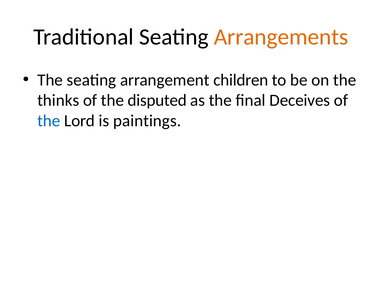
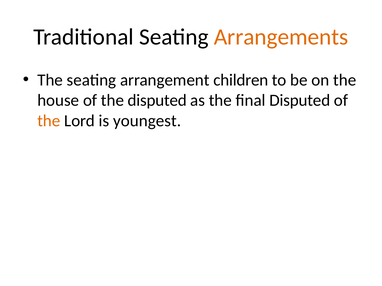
thinks: thinks -> house
final Deceives: Deceives -> Disputed
the at (49, 121) colour: blue -> orange
paintings: paintings -> youngest
